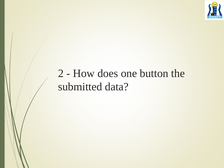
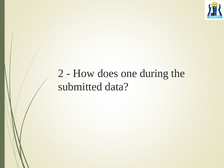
button: button -> during
